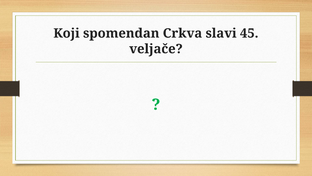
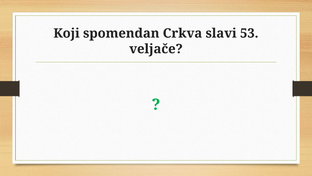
45: 45 -> 53
